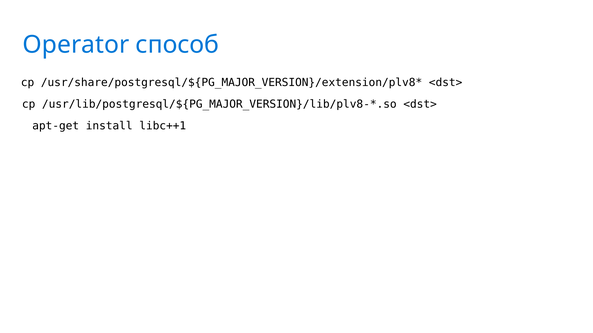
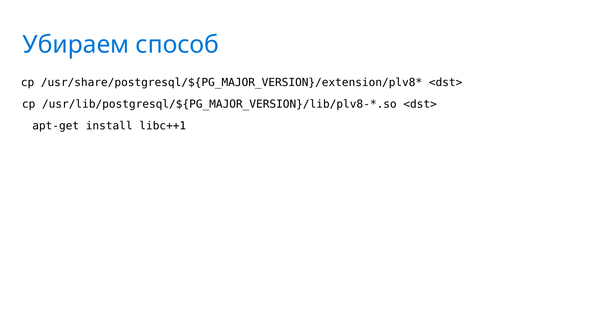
Operator: Operator -> Убираем
